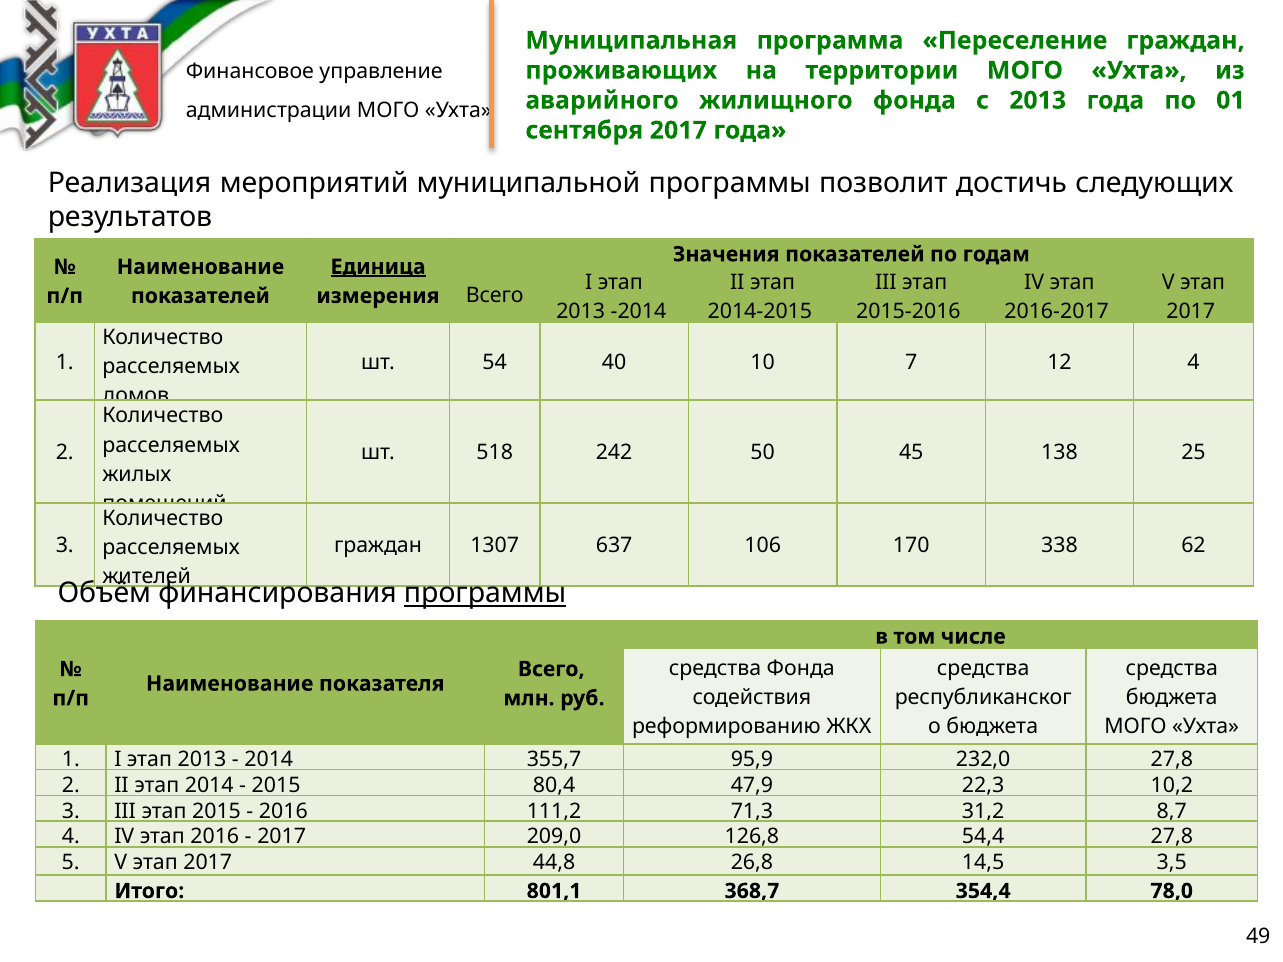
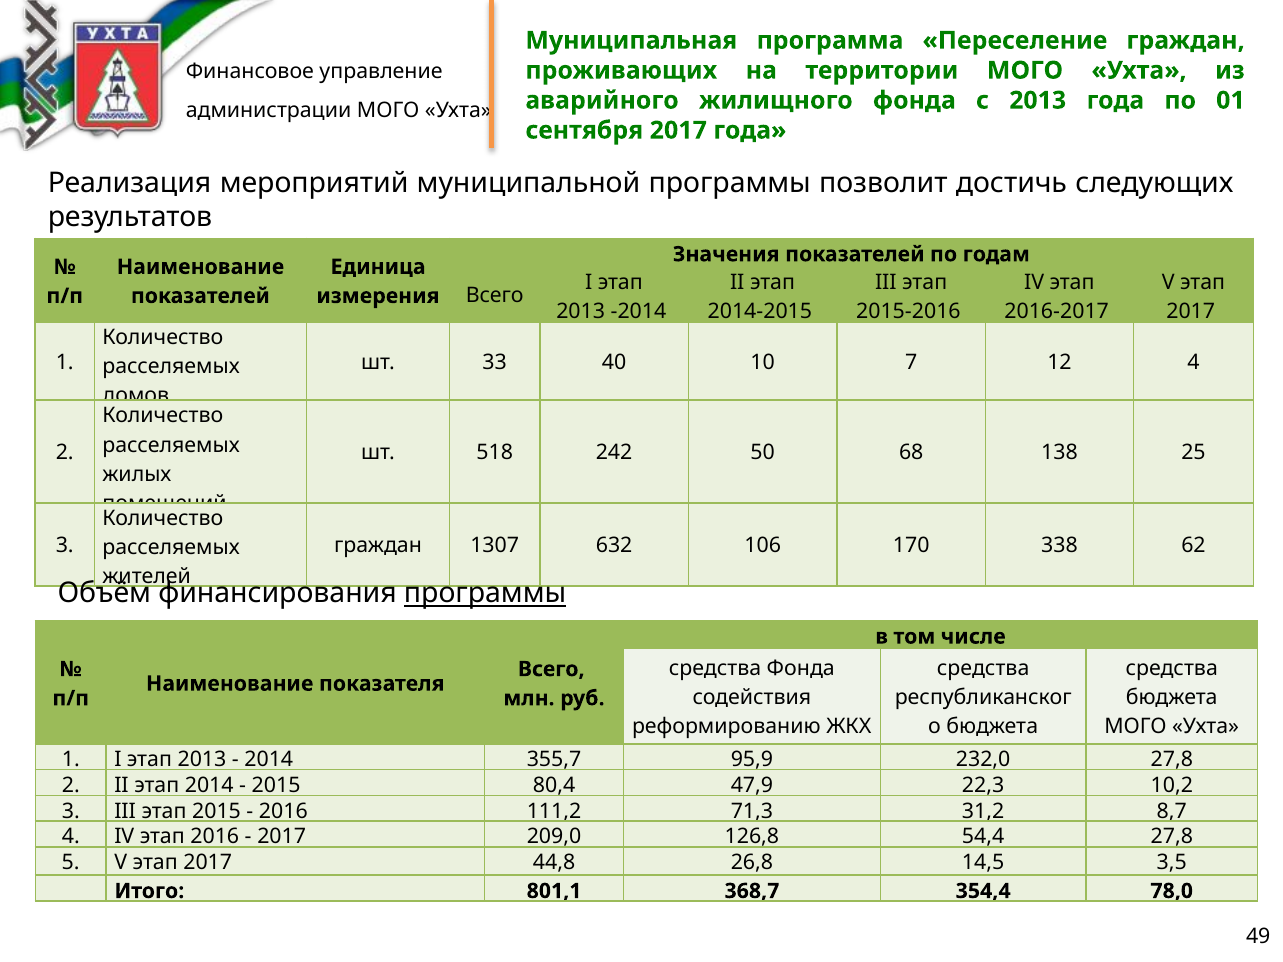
Единица underline: present -> none
54: 54 -> 33
45: 45 -> 68
637: 637 -> 632
